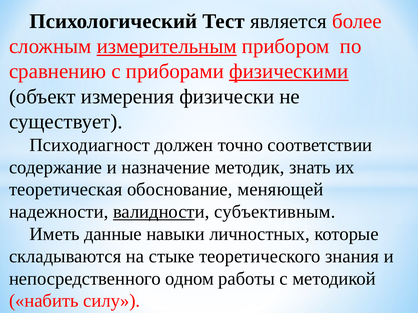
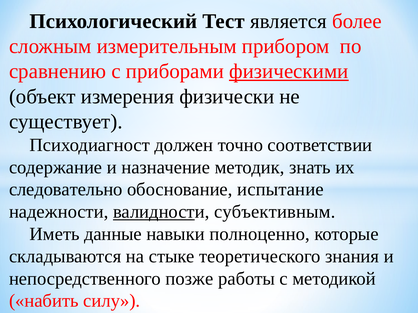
измерительным underline: present -> none
теоретическая: теоретическая -> следовательно
меняющей: меняющей -> испытание
личностных: личностных -> полноценно
одном: одном -> позже
